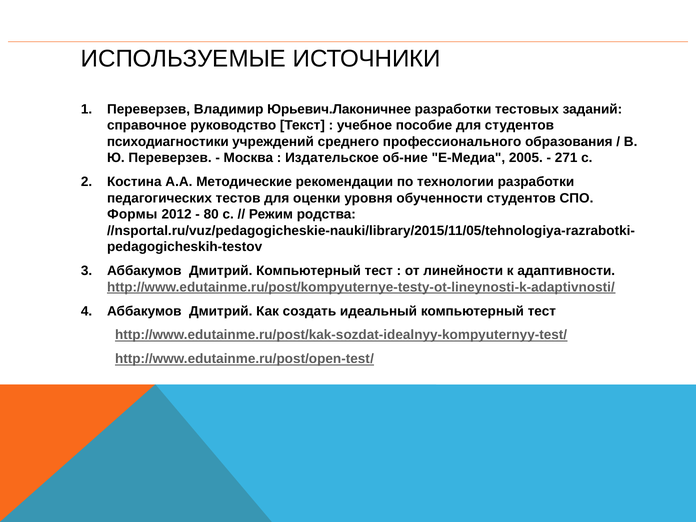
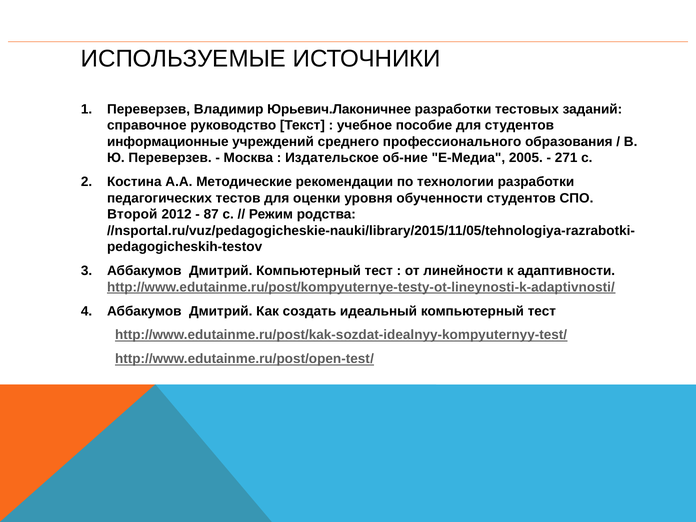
психодиагностики: психодиагностики -> информационные
Формы: Формы -> Второй
80: 80 -> 87
